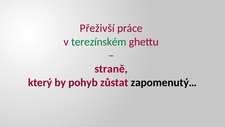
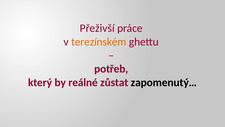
terezínském colour: green -> orange
straně: straně -> potřeb
pohyb: pohyb -> reálné
